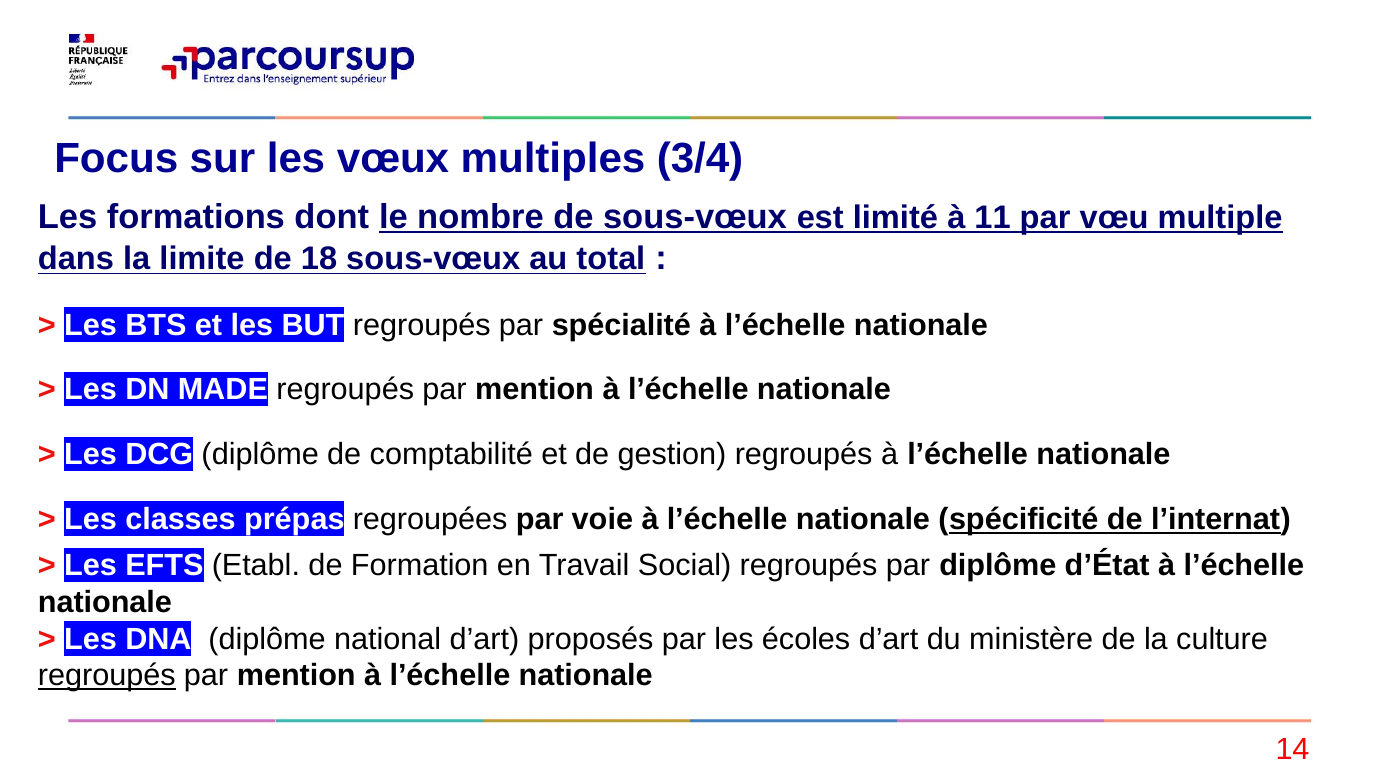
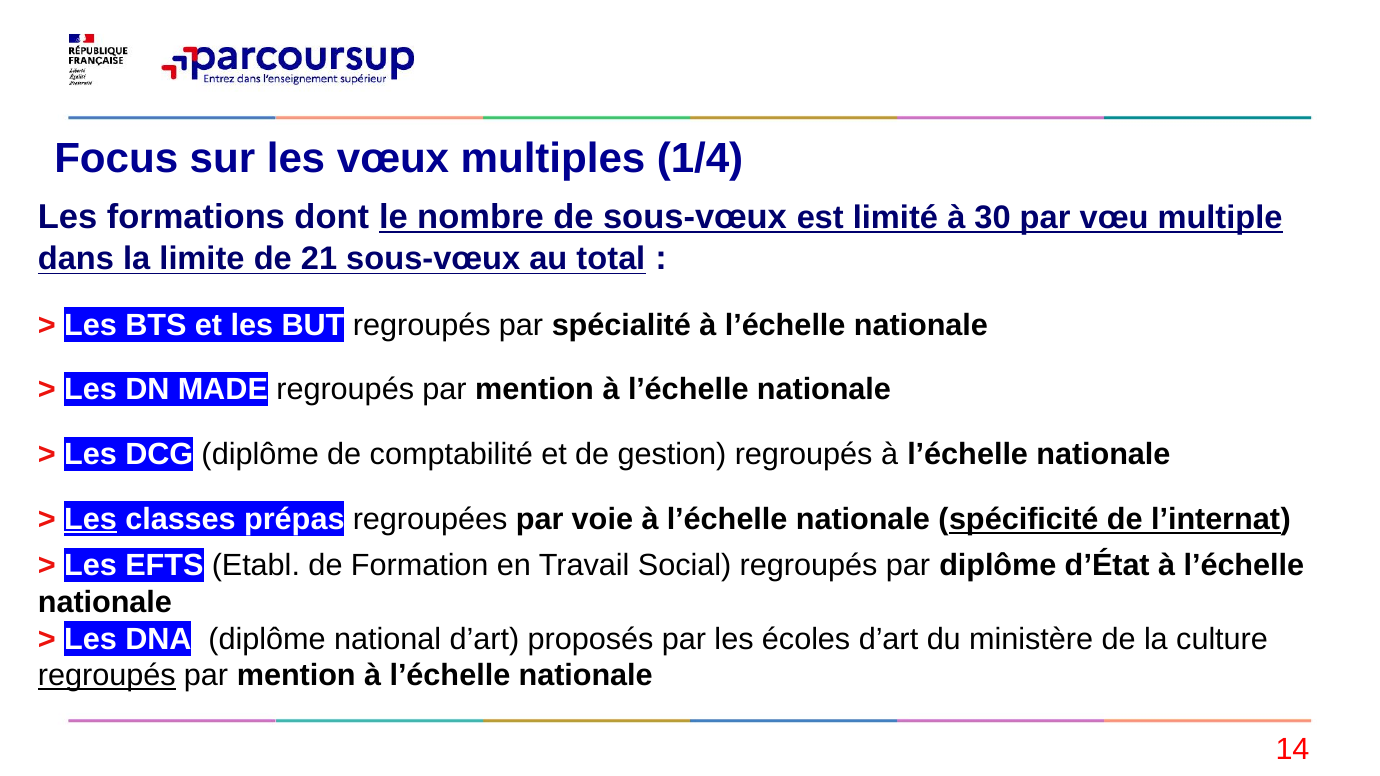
3/4: 3/4 -> 1/4
11: 11 -> 30
18: 18 -> 21
Les at (91, 519) underline: none -> present
